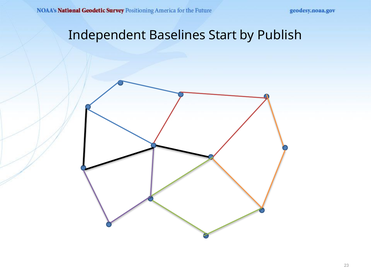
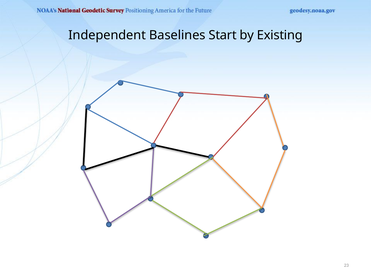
Publish: Publish -> Existing
